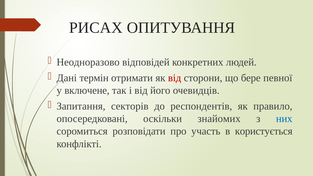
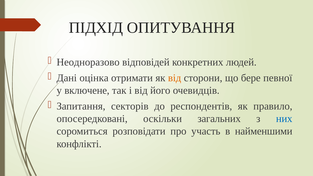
РИСАХ: РИСАХ -> ПІДХІД
термін: термін -> оцінка
від at (175, 78) colour: red -> orange
знайомих: знайомих -> загальних
користується: користується -> найменшими
